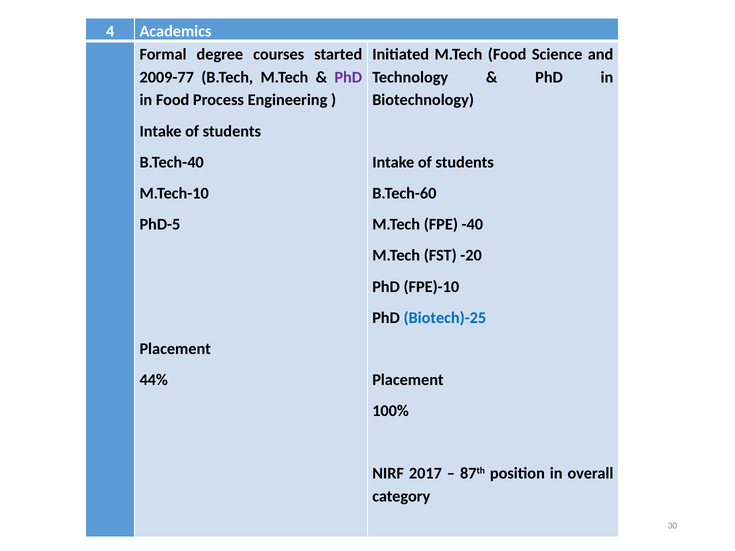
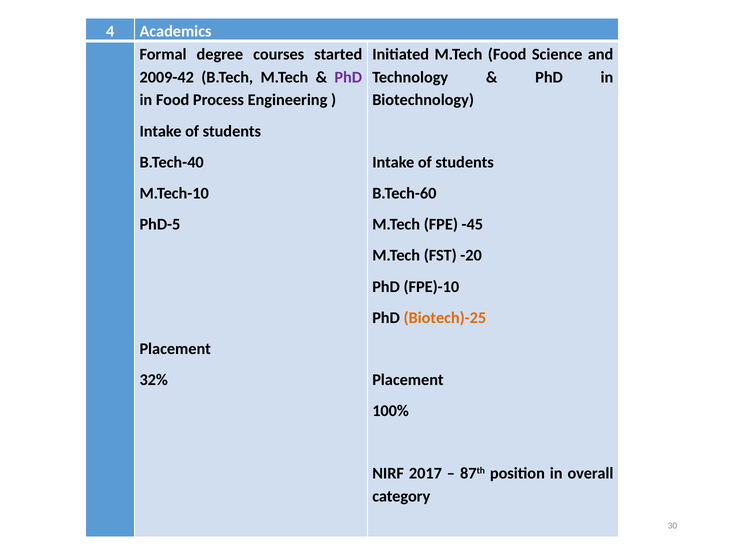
2009-77: 2009-77 -> 2009-42
-40: -40 -> -45
Biotech)-25 colour: blue -> orange
44%: 44% -> 32%
